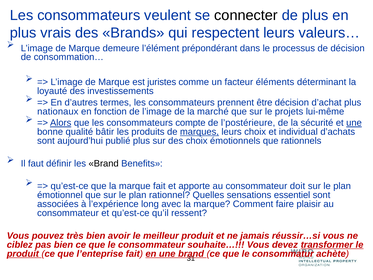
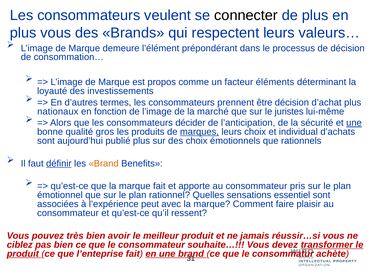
plus vrais: vrais -> vous
juristes: juristes -> propos
projets: projets -> juristes
Alors underline: present -> none
compte: compte -> décider
l’postérieure: l’postérieure -> l’anticipation
bâtir: bâtir -> gros
définir underline: none -> present
Brand at (104, 163) colour: black -> orange
doit: doit -> pris
long: long -> peut
